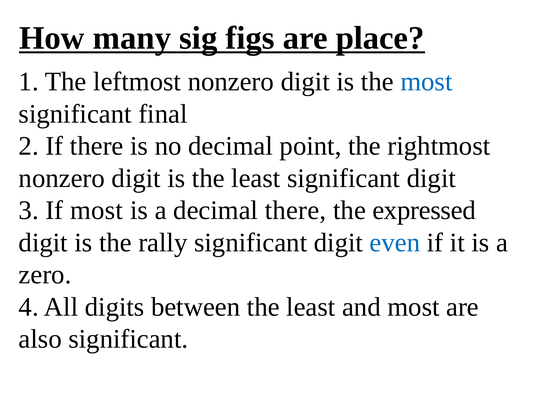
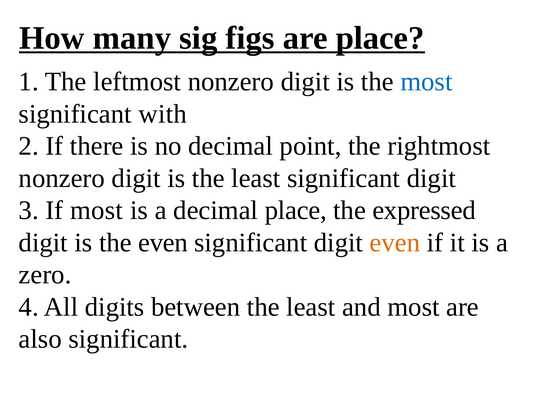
final: final -> with
decimal there: there -> place
the rally: rally -> even
even at (395, 243) colour: blue -> orange
